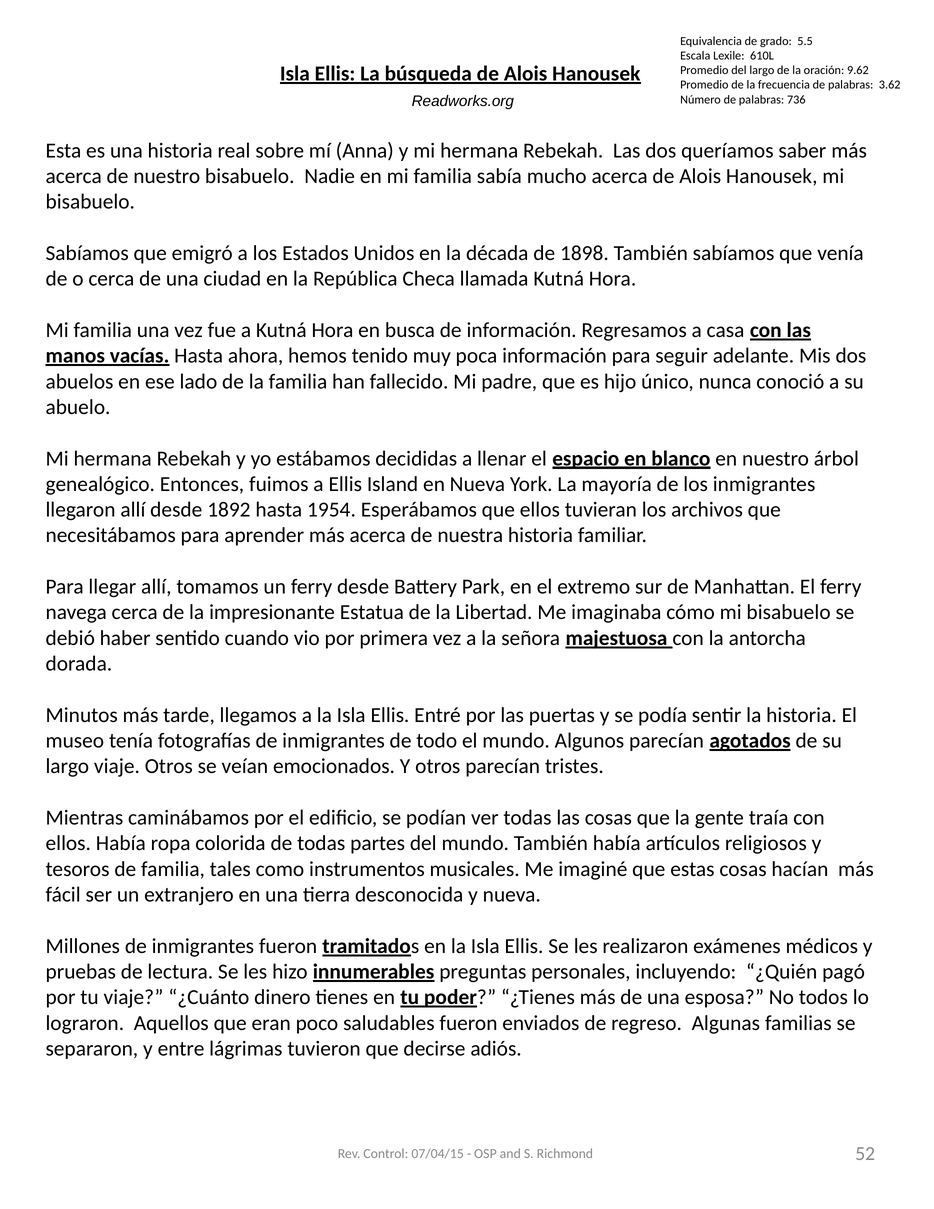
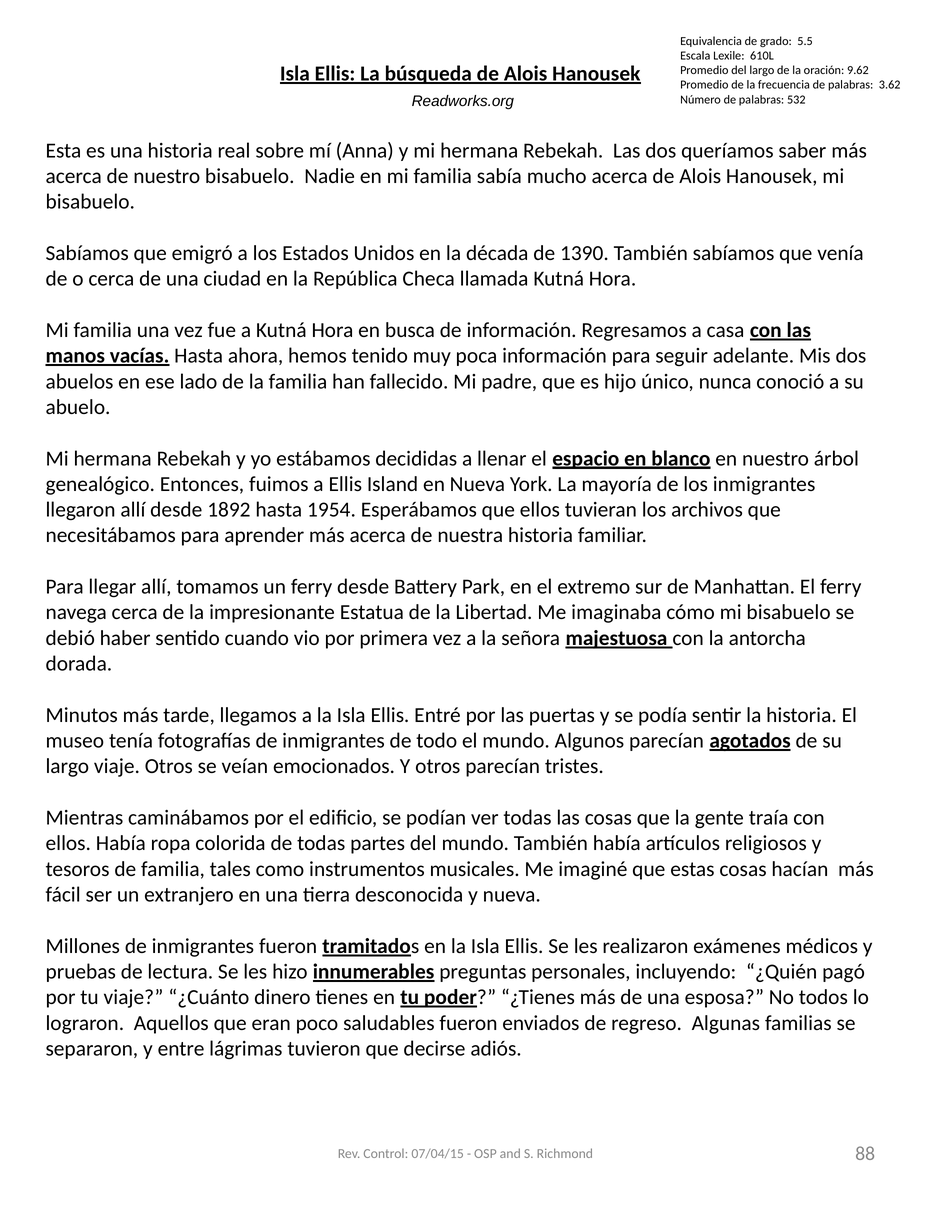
736: 736 -> 532
1898: 1898 -> 1390
52: 52 -> 88
